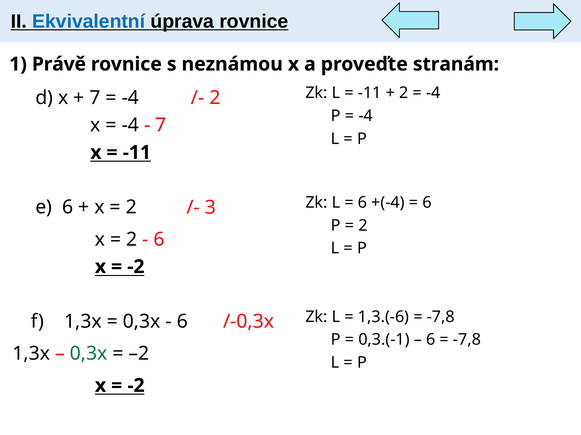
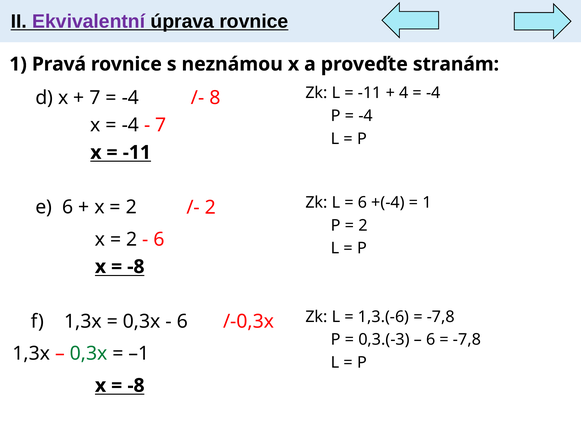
Ekvivalentní colour: blue -> purple
Právě: Právě -> Pravá
2 at (404, 93): 2 -> 4
2 at (215, 98): 2 -> 8
6 at (427, 203): 6 -> 1
3 at (210, 208): 3 -> 2
-2 at (136, 267): -2 -> -8
0,3.(-1: 0,3.(-1 -> 0,3.(-3
–2: –2 -> –1
-2 at (136, 386): -2 -> -8
